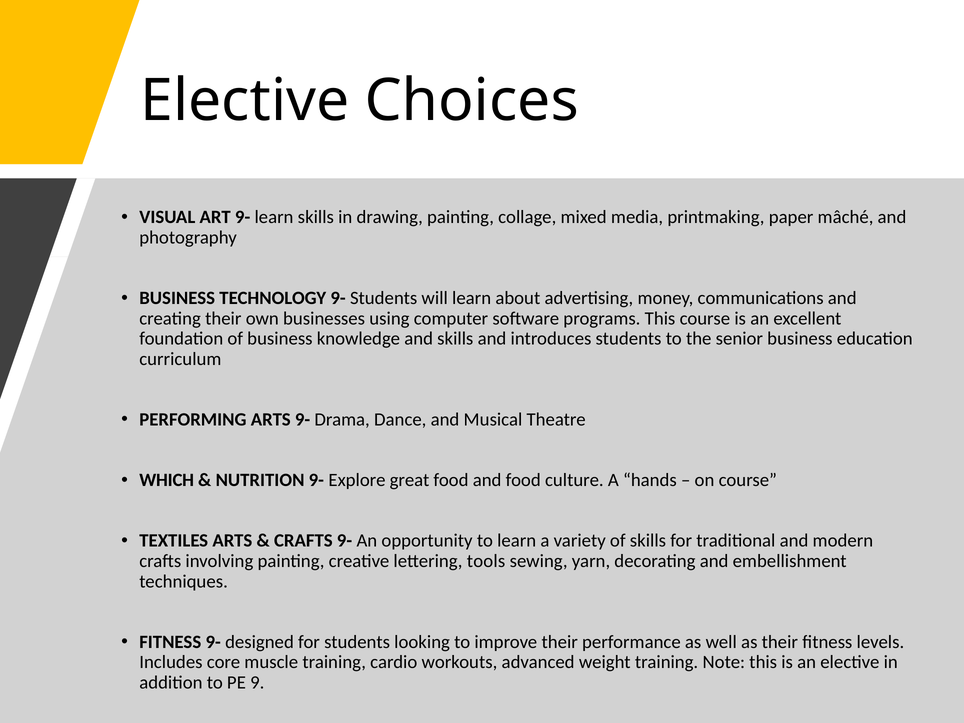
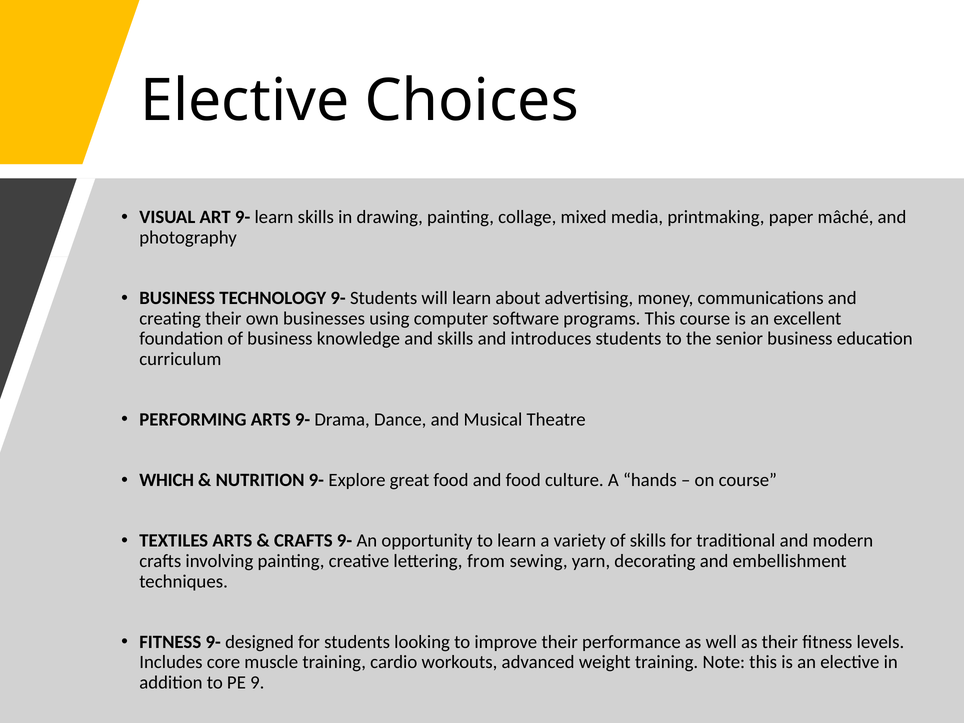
tools: tools -> from
